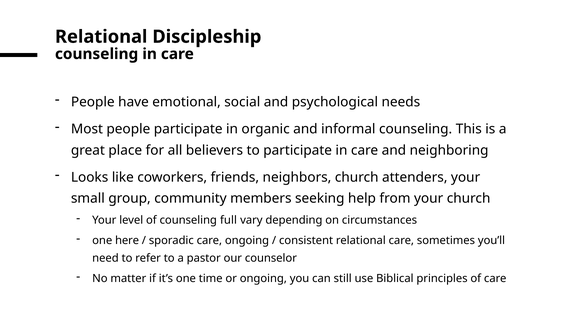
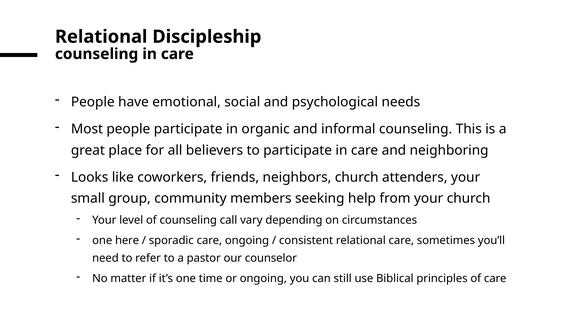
full: full -> call
